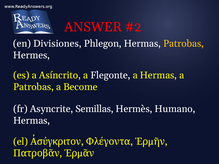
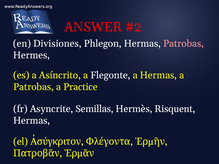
Patrobas at (184, 44) colour: yellow -> pink
Become: Become -> Practice
Humano: Humano -> Risquent
